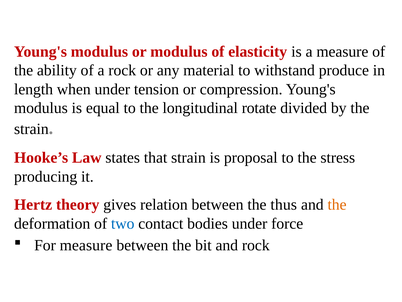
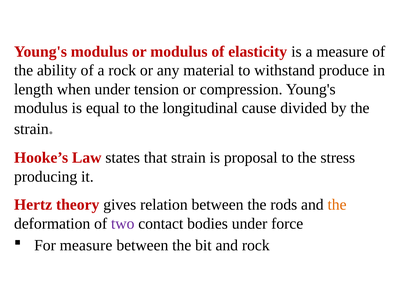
rotate: rotate -> cause
thus: thus -> rods
two colour: blue -> purple
